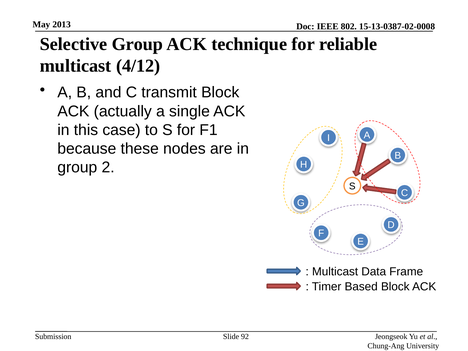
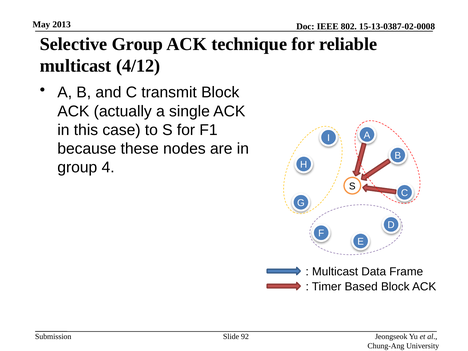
2: 2 -> 4
